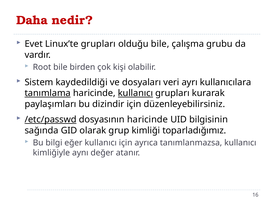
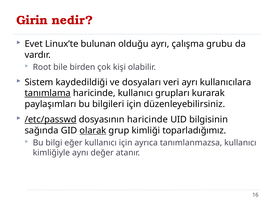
Daha: Daha -> Girin
Linux’te grupları: grupları -> bulunan
olduğu bile: bile -> ayrı
kullanıcı at (135, 93) underline: present -> none
dizindir: dizindir -> bilgileri
olarak underline: none -> present
